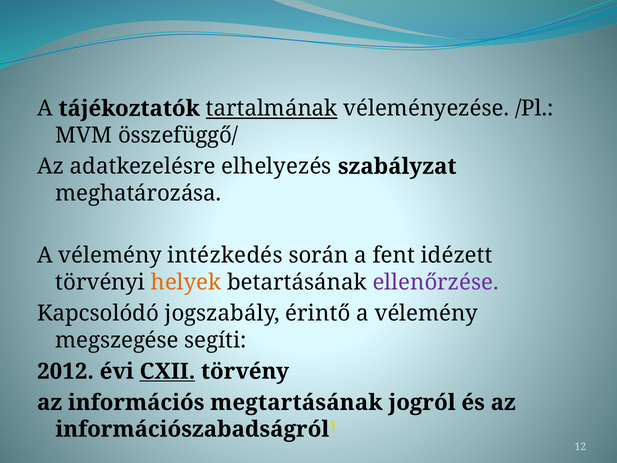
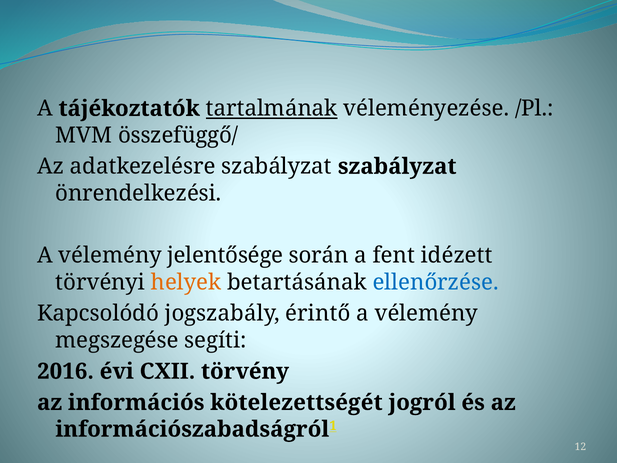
adatkezelésre elhelyezés: elhelyezés -> szabályzat
meghatározása: meghatározása -> önrendelkezési
intézkedés: intézkedés -> jelentősége
ellenőrzése colour: purple -> blue
2012: 2012 -> 2016
CXII underline: present -> none
megtartásának: megtartásának -> kötelezettségét
